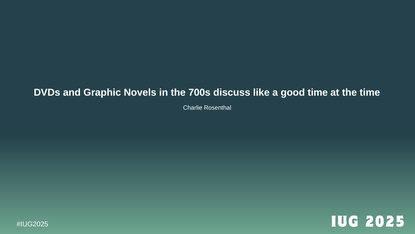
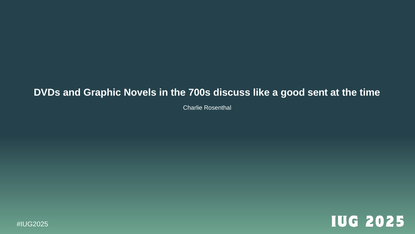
good time: time -> sent
